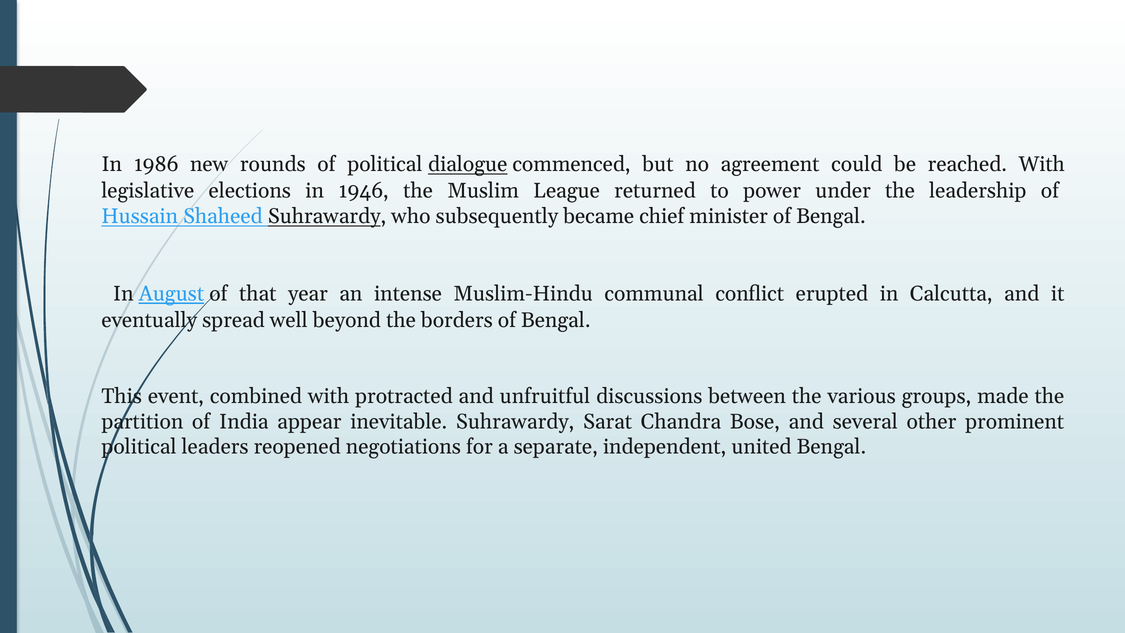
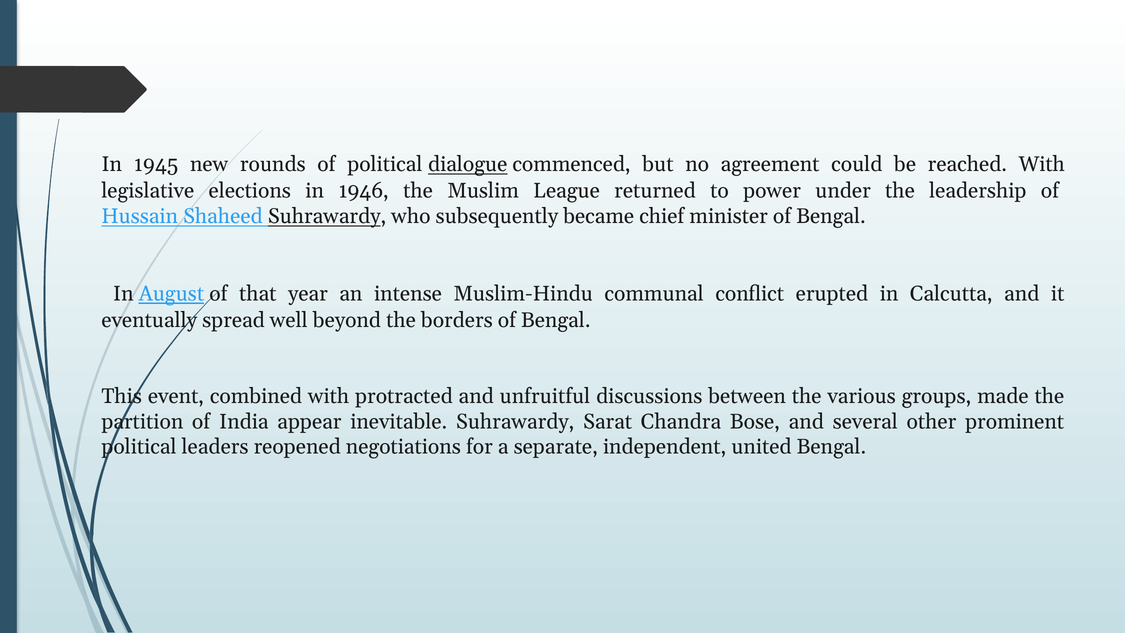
1986: 1986 -> 1945
